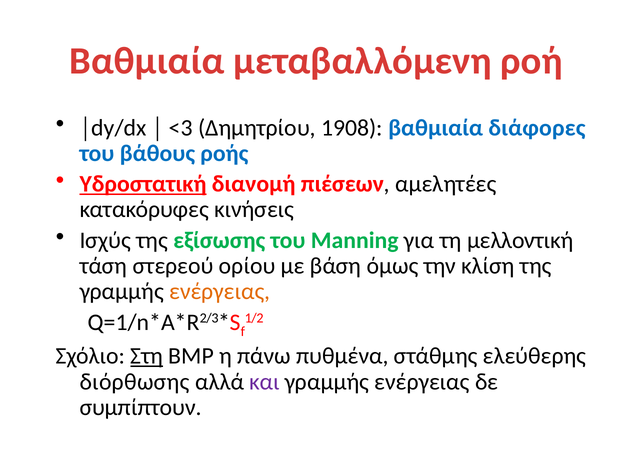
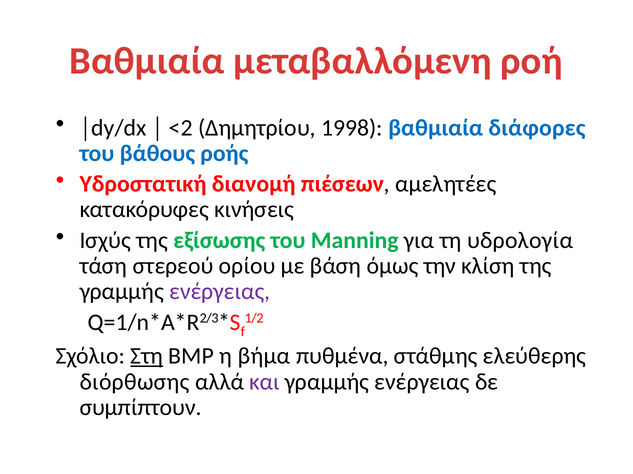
<3: <3 -> <2
1908: 1908 -> 1998
Υδροστατική underline: present -> none
μελλοντική: μελλοντική -> υδρολογία
ενέργειας at (220, 292) colour: orange -> purple
πάνω: πάνω -> βήμα
